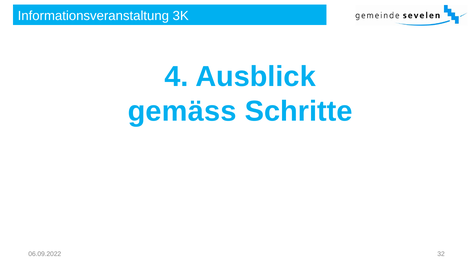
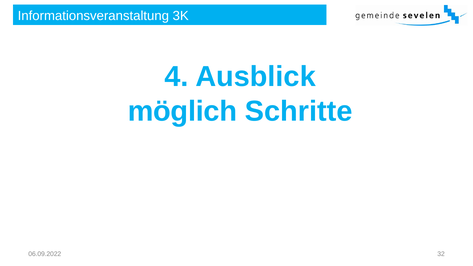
gemäss: gemäss -> möglich
